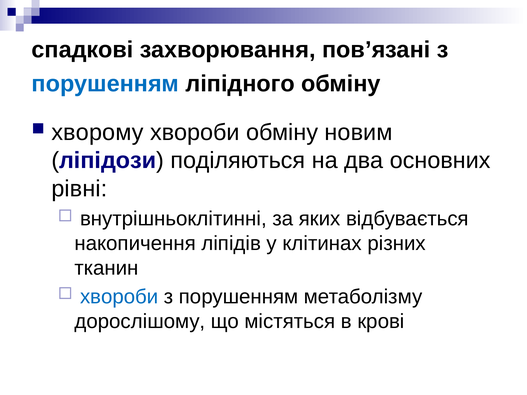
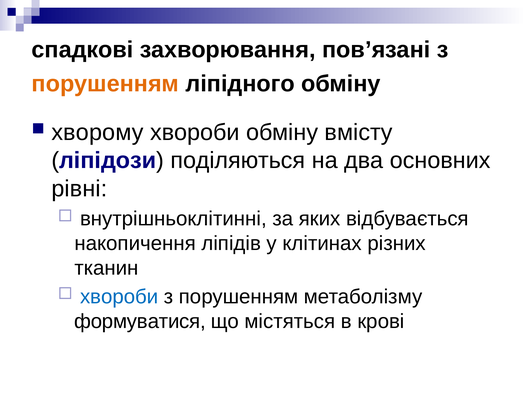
порушенням at (105, 84) colour: blue -> orange
новим: новим -> вмісту
дорослішому: дорослішому -> формуватися
